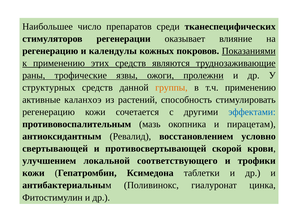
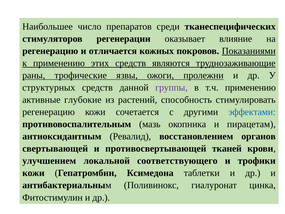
календулы: календулы -> отличается
группы colour: orange -> purple
каланхоэ: каланхоэ -> глубокие
условно: условно -> органов
скорой: скорой -> тканей
